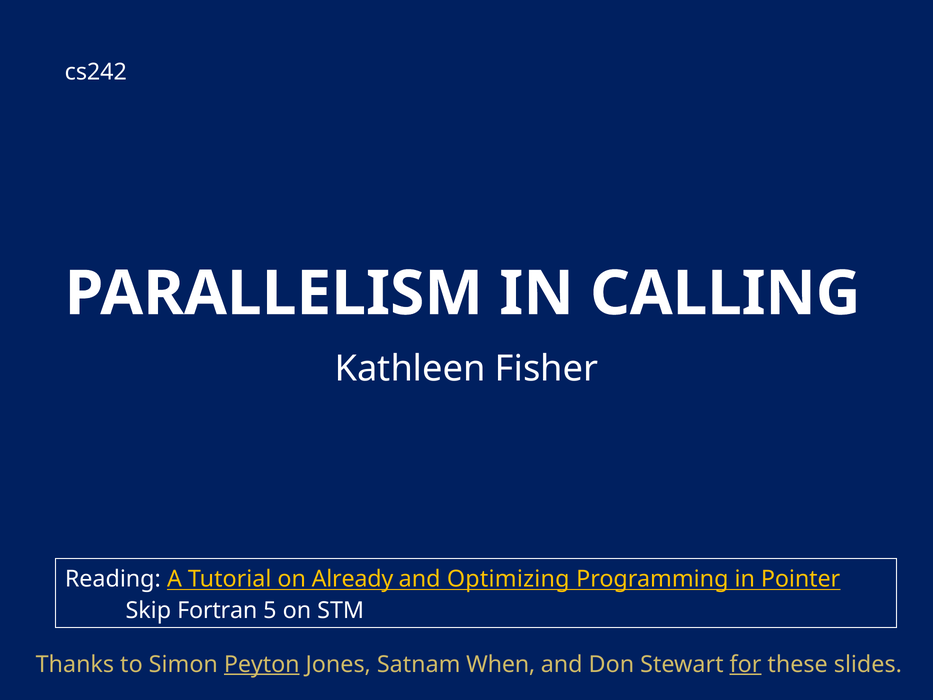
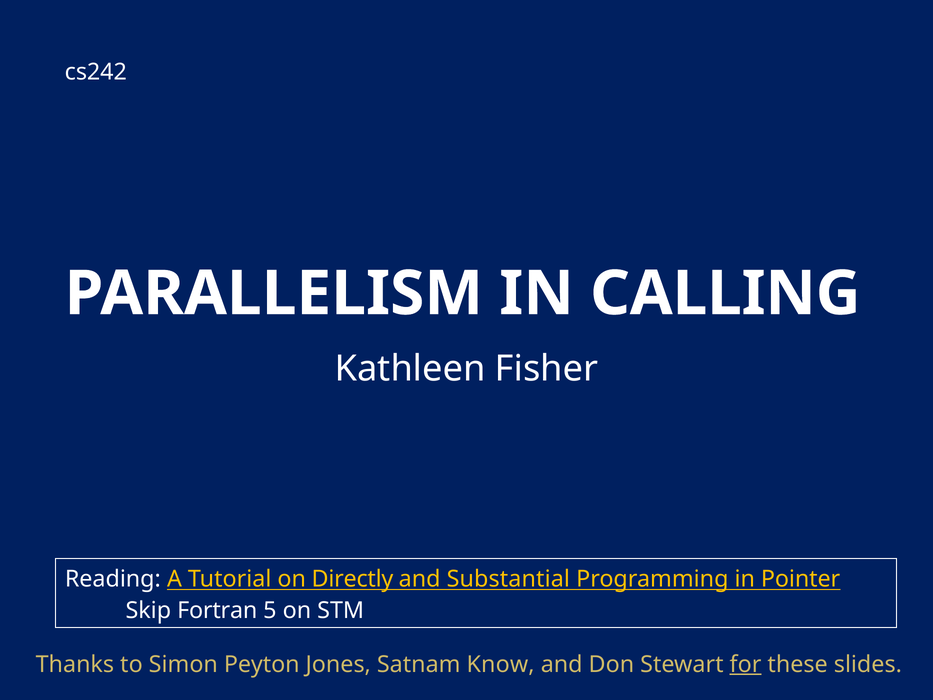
Already: Already -> Directly
Optimizing: Optimizing -> Substantial
Peyton underline: present -> none
When: When -> Know
